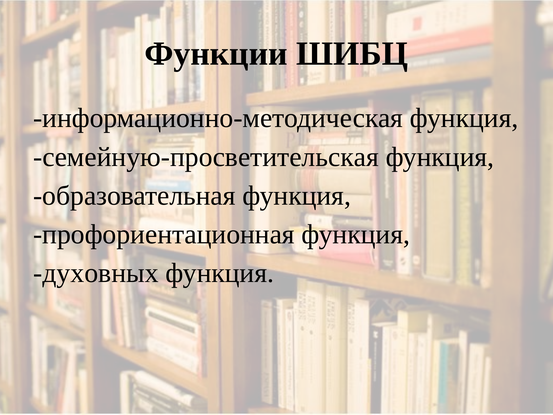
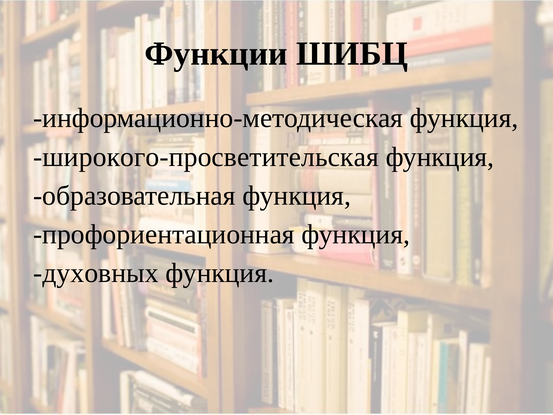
семейную-просветительская: семейную-просветительская -> широкого-просветительская
